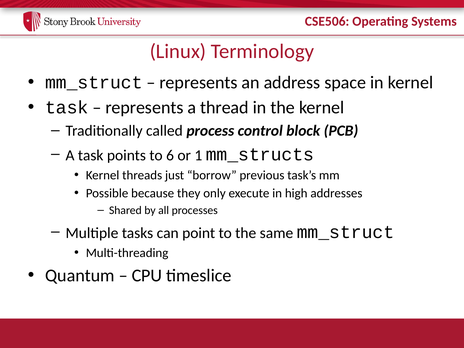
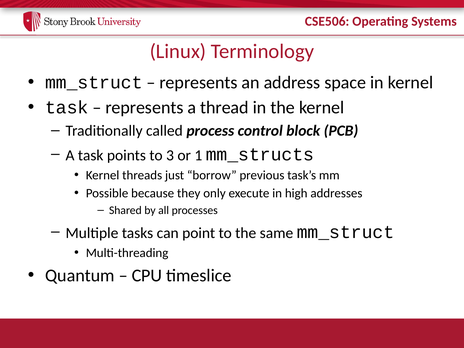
6: 6 -> 3
